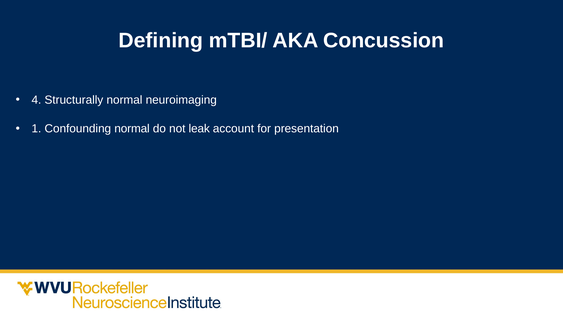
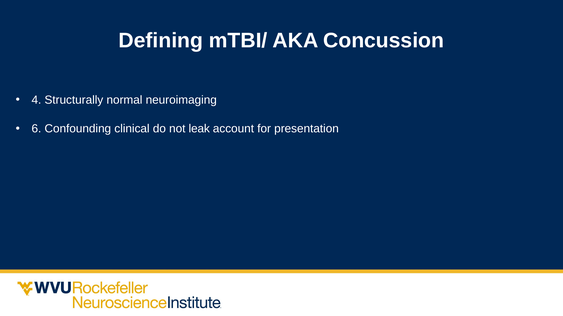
1: 1 -> 6
Confounding normal: normal -> clinical
